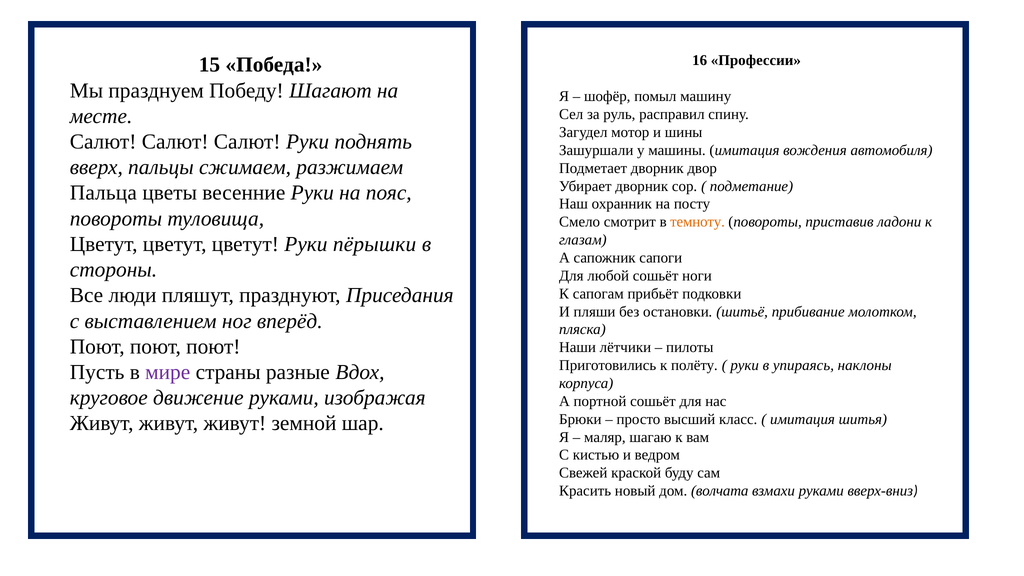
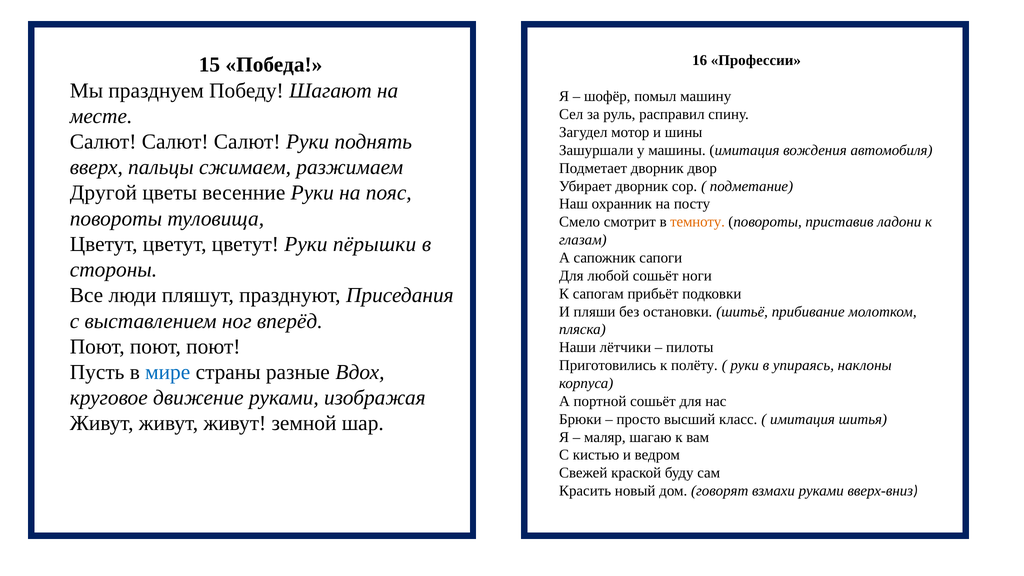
Пальца: Пальца -> Другой
мире colour: purple -> blue
волчата: волчата -> говорят
